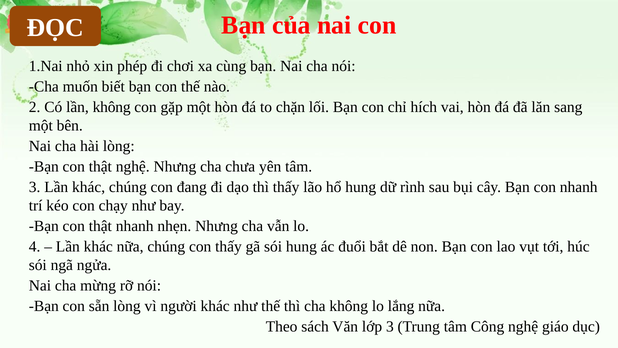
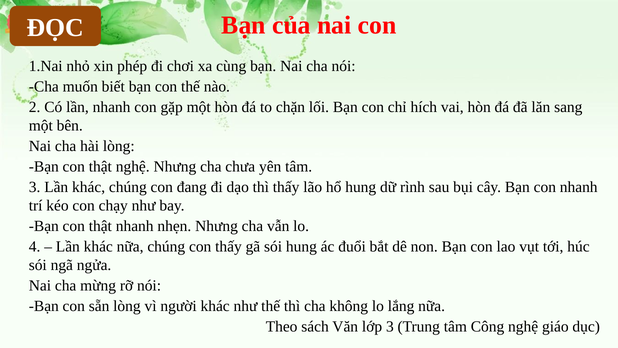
lần không: không -> nhanh
